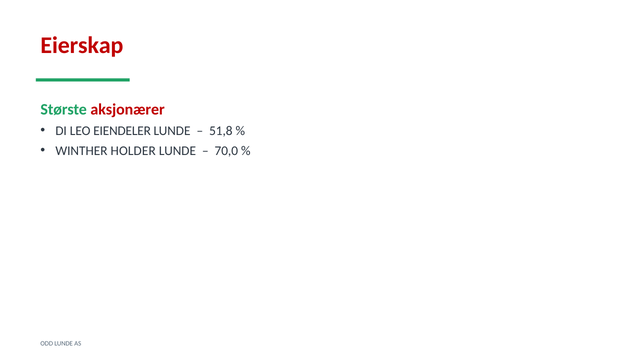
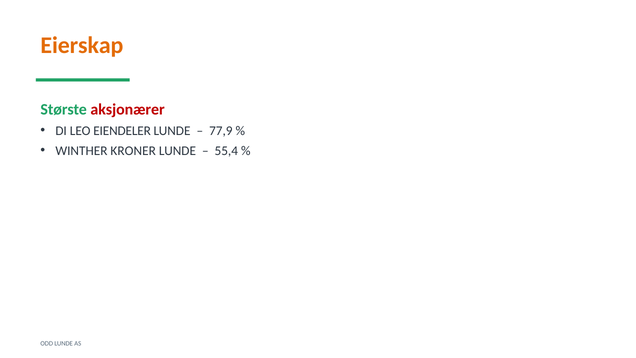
Eierskap colour: red -> orange
51,8: 51,8 -> 77,9
HOLDER: HOLDER -> KRONER
70,0: 70,0 -> 55,4
